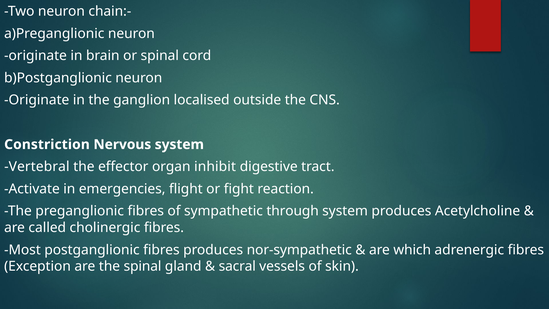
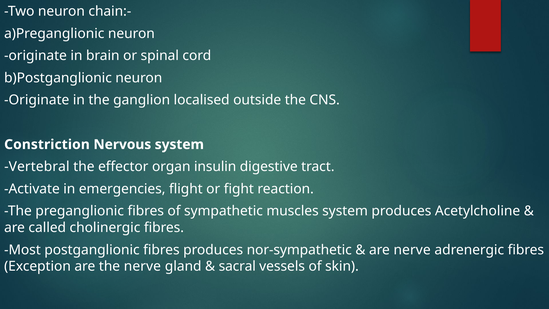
inhibit: inhibit -> insulin
through: through -> muscles
are which: which -> nerve
the spinal: spinal -> nerve
